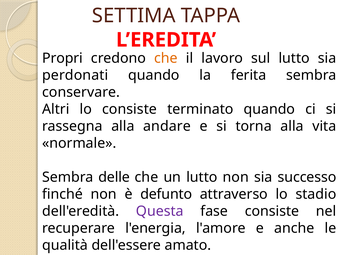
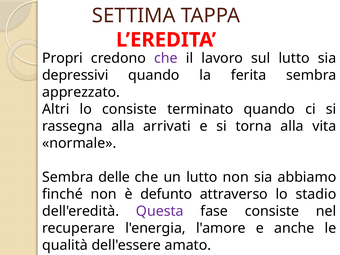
che at (166, 58) colour: orange -> purple
perdonati: perdonati -> depressivi
conservare: conservare -> apprezzato
andare: andare -> arrivati
successo: successo -> abbiamo
